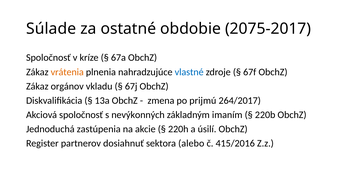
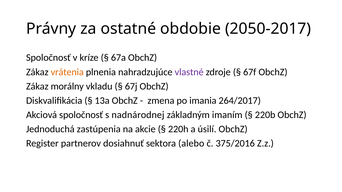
Súlade: Súlade -> Právny
2075-2017: 2075-2017 -> 2050-2017
vlastné colour: blue -> purple
orgánov: orgánov -> morálny
prijmú: prijmú -> imania
nevýkonných: nevýkonných -> nadnárodnej
415/2016: 415/2016 -> 375/2016
